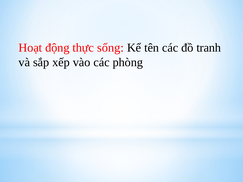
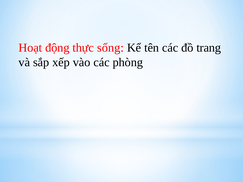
tranh: tranh -> trang
